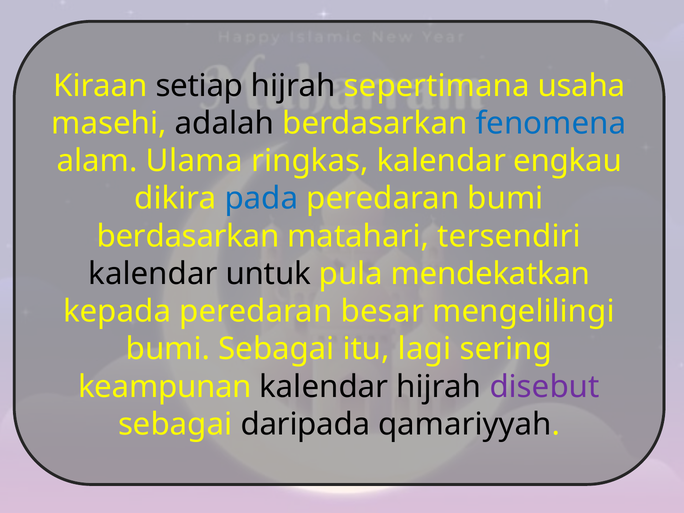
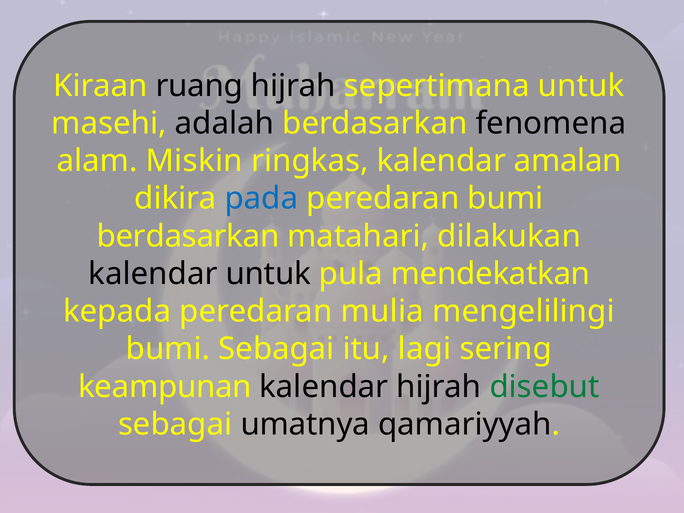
setiap: setiap -> ruang
sepertimana usaha: usaha -> untuk
fenomena colour: blue -> black
Ulama: Ulama -> Miskin
engkau: engkau -> amalan
tersendiri: tersendiri -> dilakukan
besar: besar -> mulia
disebut colour: purple -> green
daripada: daripada -> umatnya
